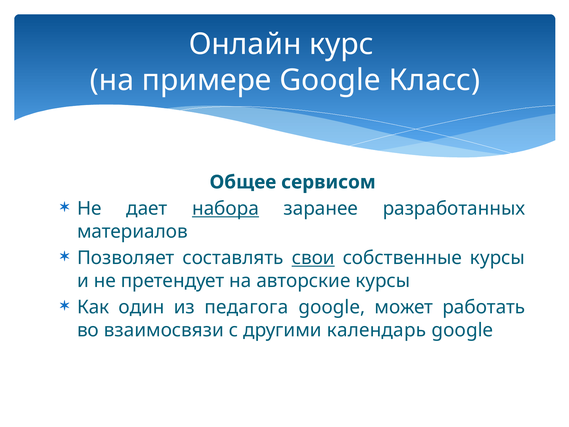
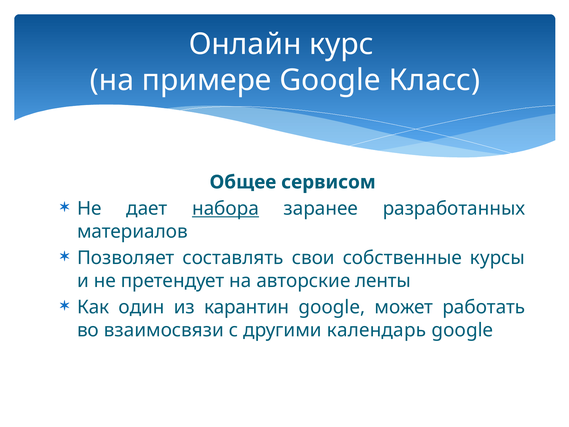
свои underline: present -> none
авторские курсы: курсы -> ленты
педагога: педагога -> карантин
